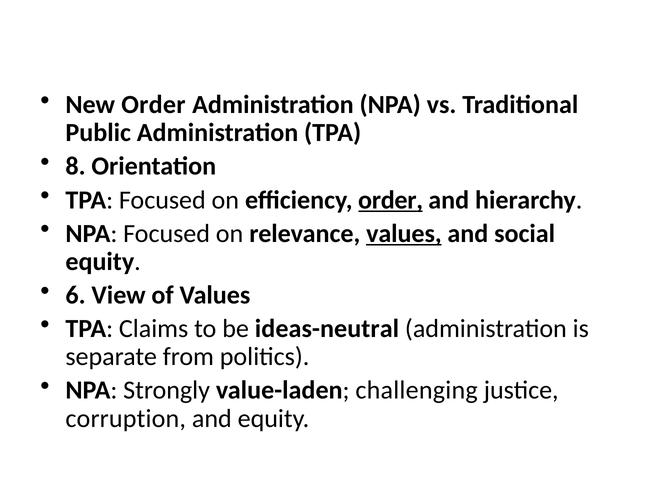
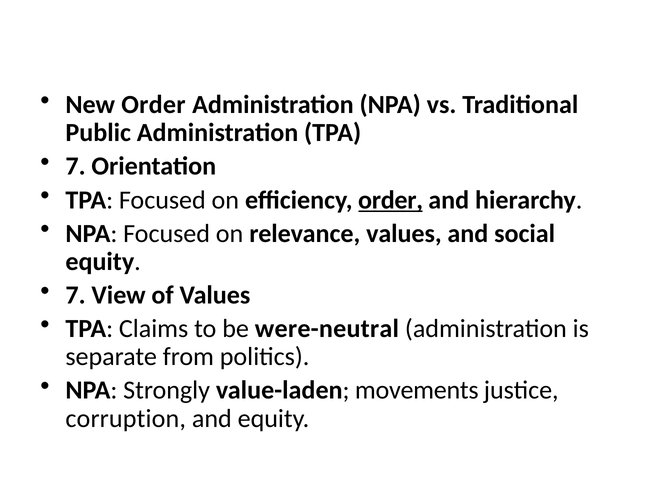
8 at (76, 166): 8 -> 7
values at (404, 234) underline: present -> none
6 at (76, 295): 6 -> 7
ideas-neutral: ideas-neutral -> were-neutral
challenging: challenging -> movements
